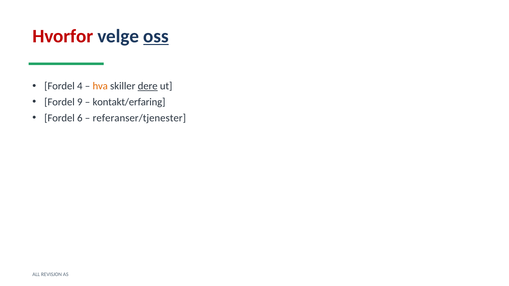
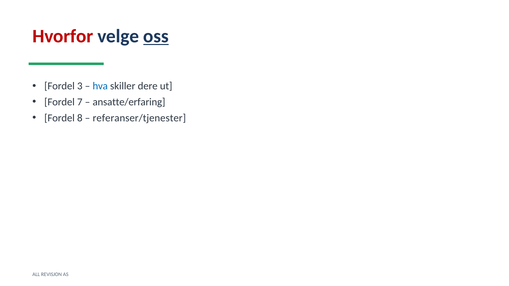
4: 4 -> 3
hva colour: orange -> blue
dere underline: present -> none
9: 9 -> 7
kontakt/erfaring: kontakt/erfaring -> ansatte/erfaring
6: 6 -> 8
